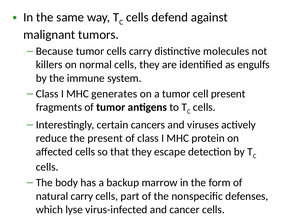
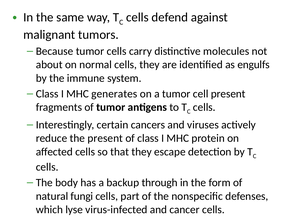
killers: killers -> about
marrow: marrow -> through
natural carry: carry -> fungi
